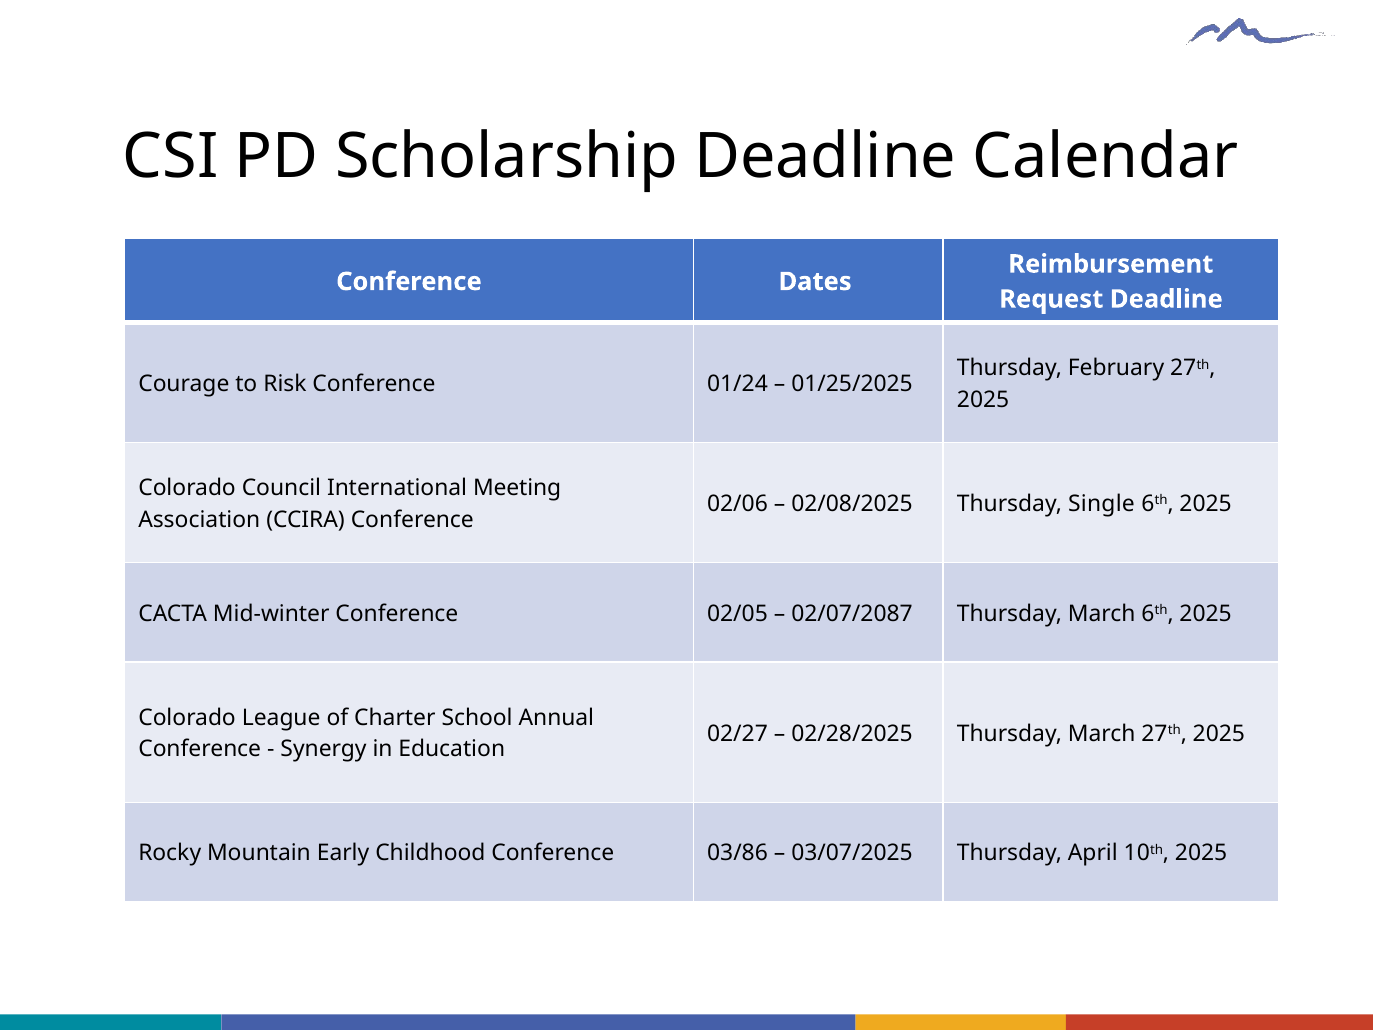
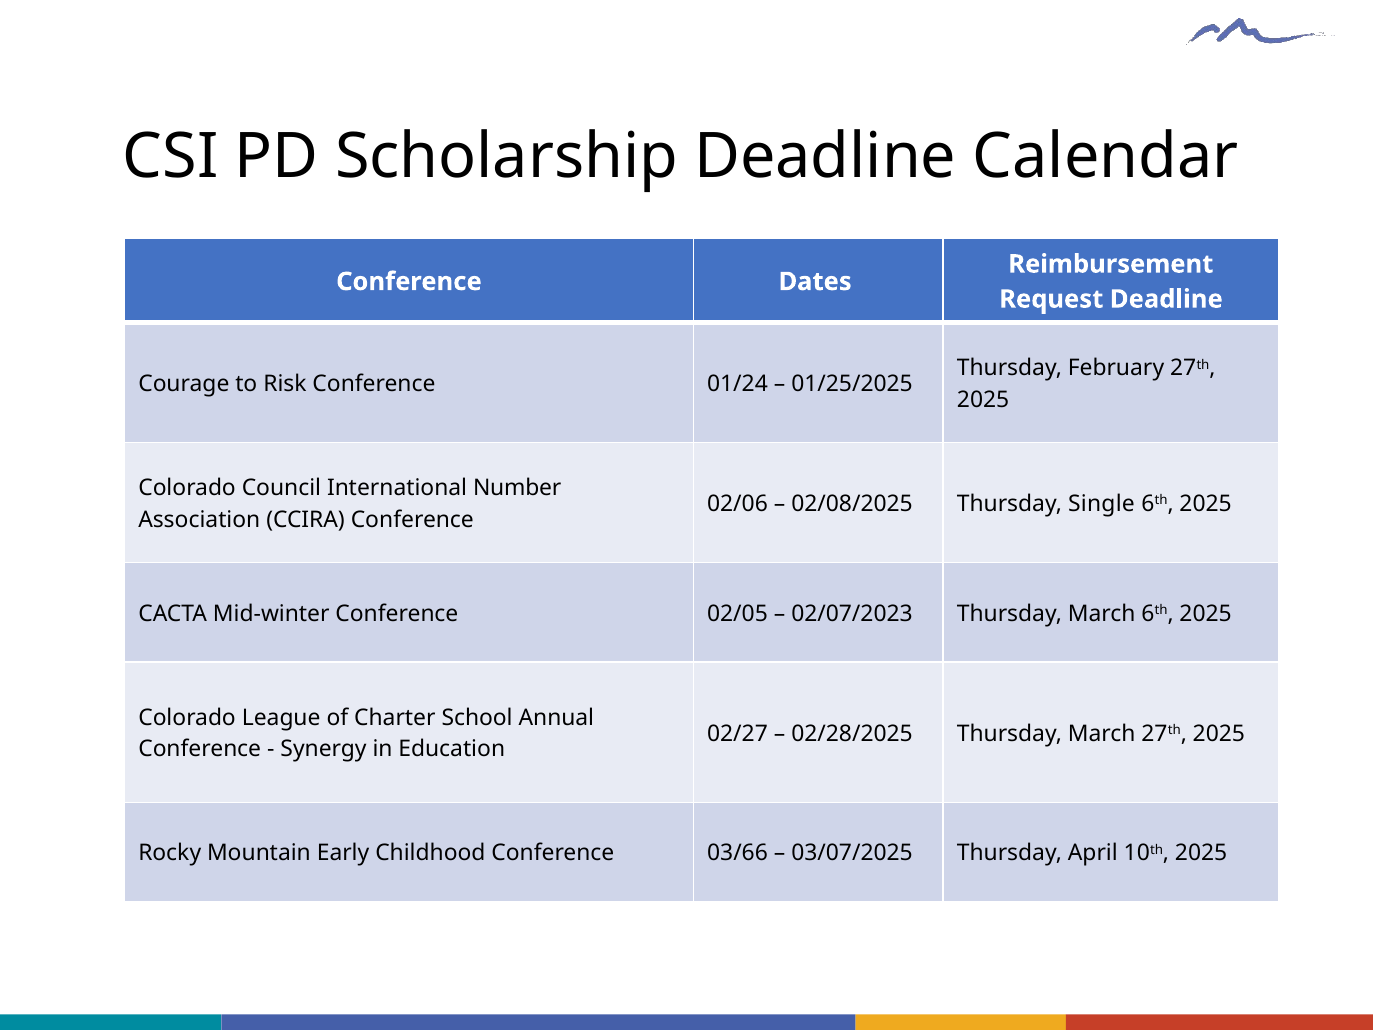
Meeting: Meeting -> Number
02/07/2087: 02/07/2087 -> 02/07/2023
03/86: 03/86 -> 03/66
